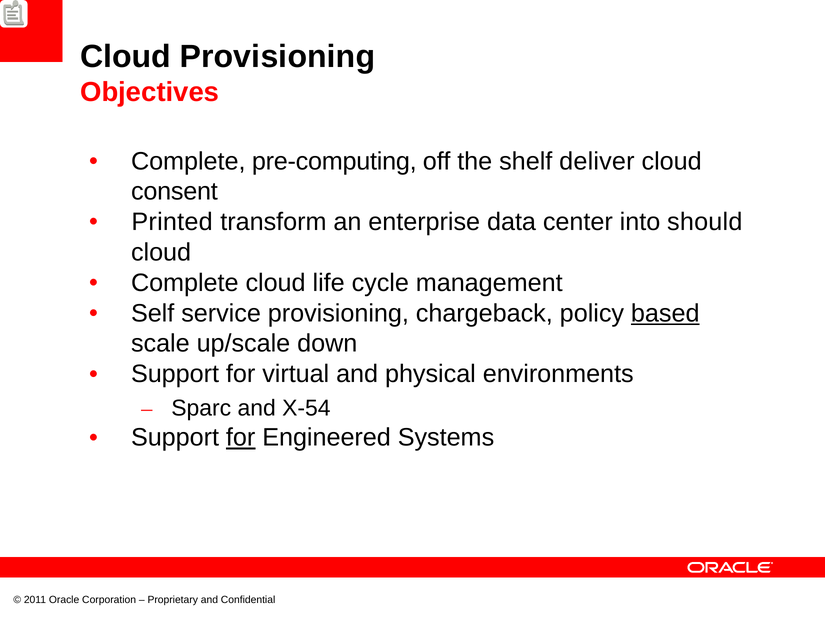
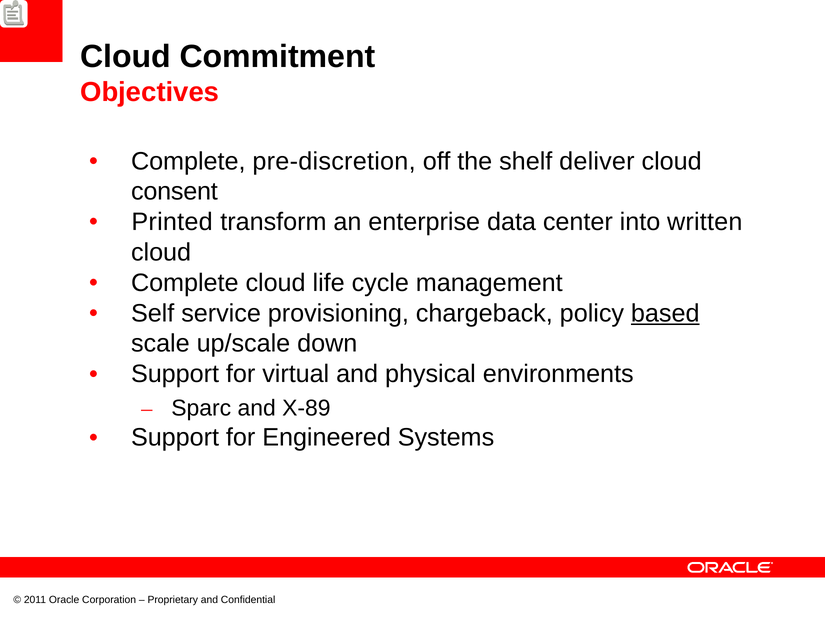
Cloud Provisioning: Provisioning -> Commitment
pre-computing: pre-computing -> pre-discretion
should: should -> written
X-54: X-54 -> X-89
for at (241, 437) underline: present -> none
